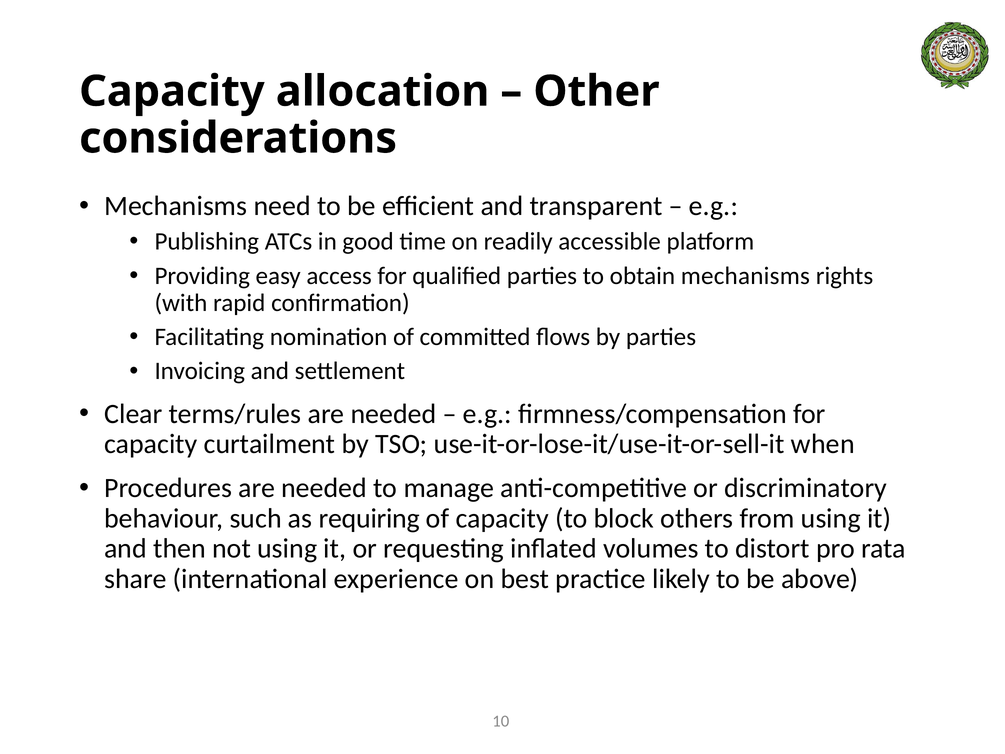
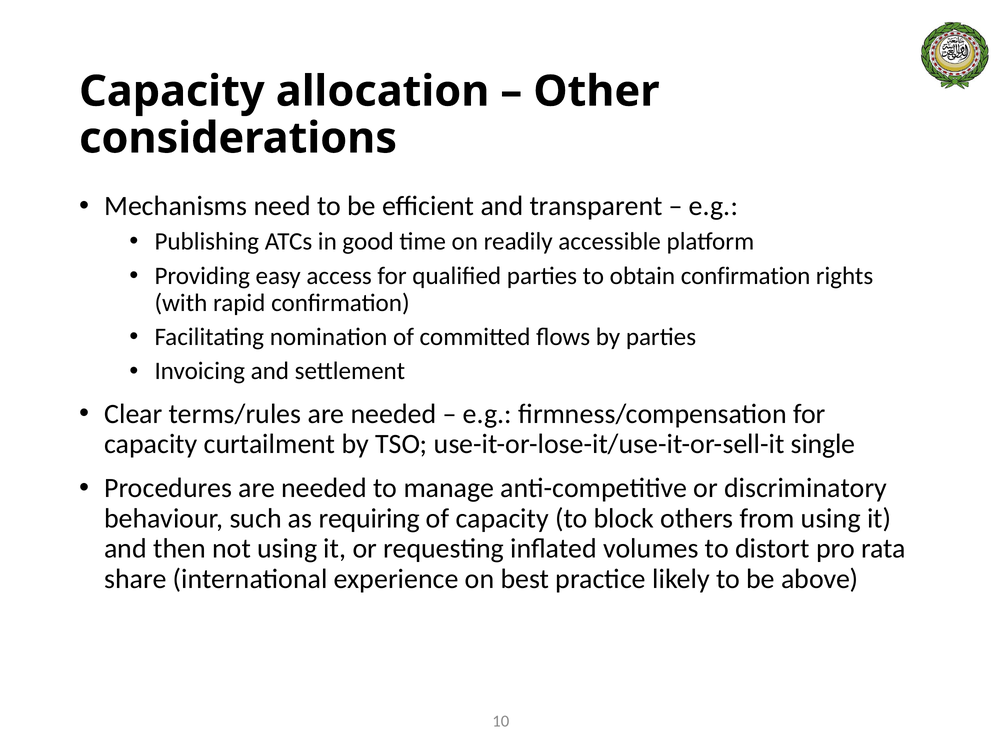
obtain mechanisms: mechanisms -> confirmation
when: when -> single
